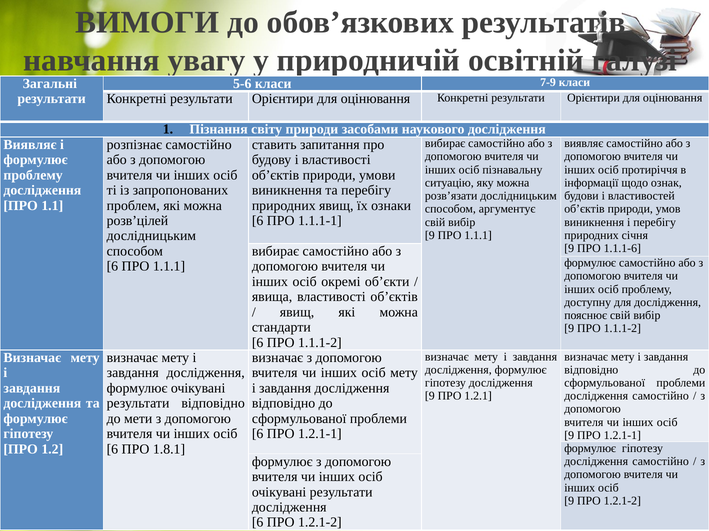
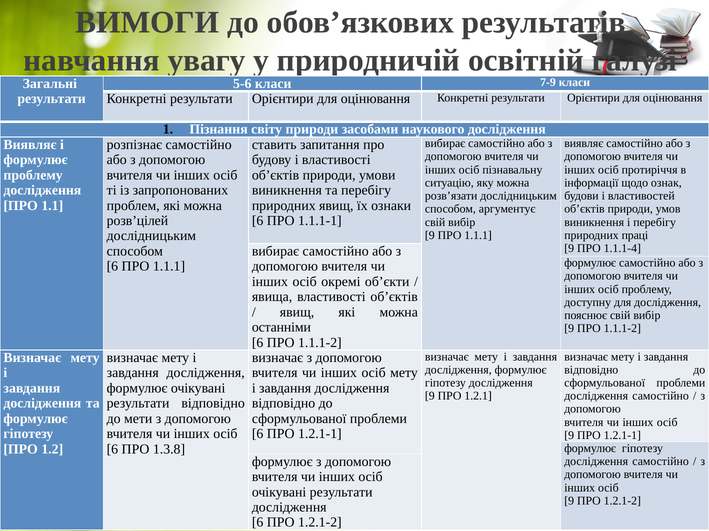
січня: січня -> праці
1.1.1-6: 1.1.1-6 -> 1.1.1-4
стандарти: стандарти -> останніми
1.8.1: 1.8.1 -> 1.3.8
